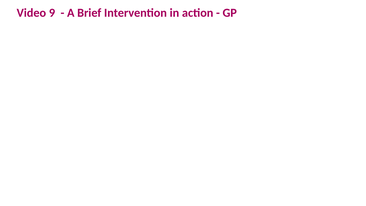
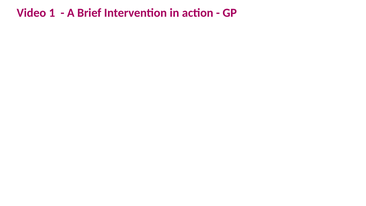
9: 9 -> 1
